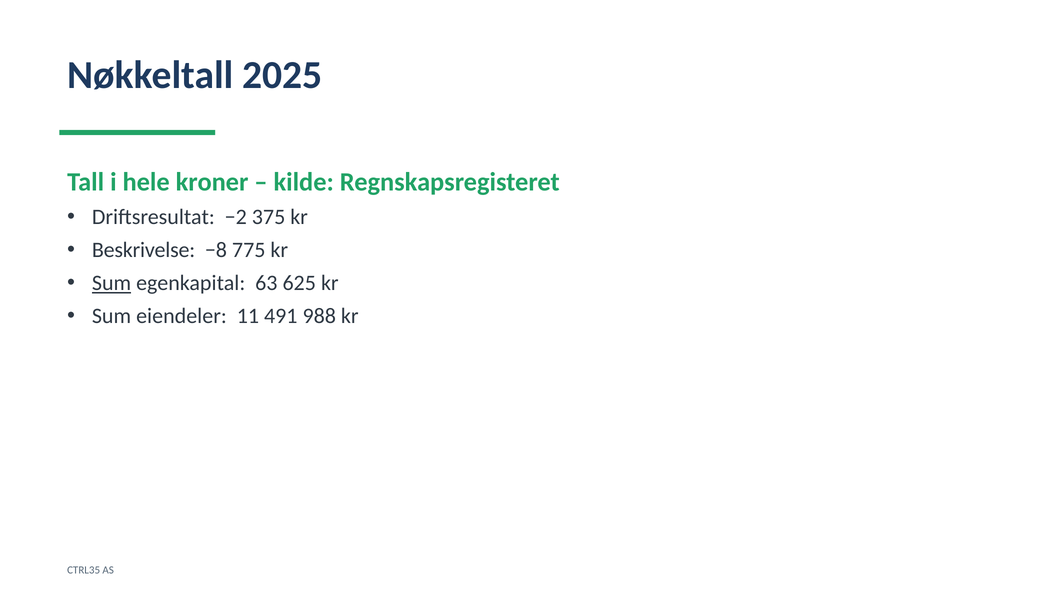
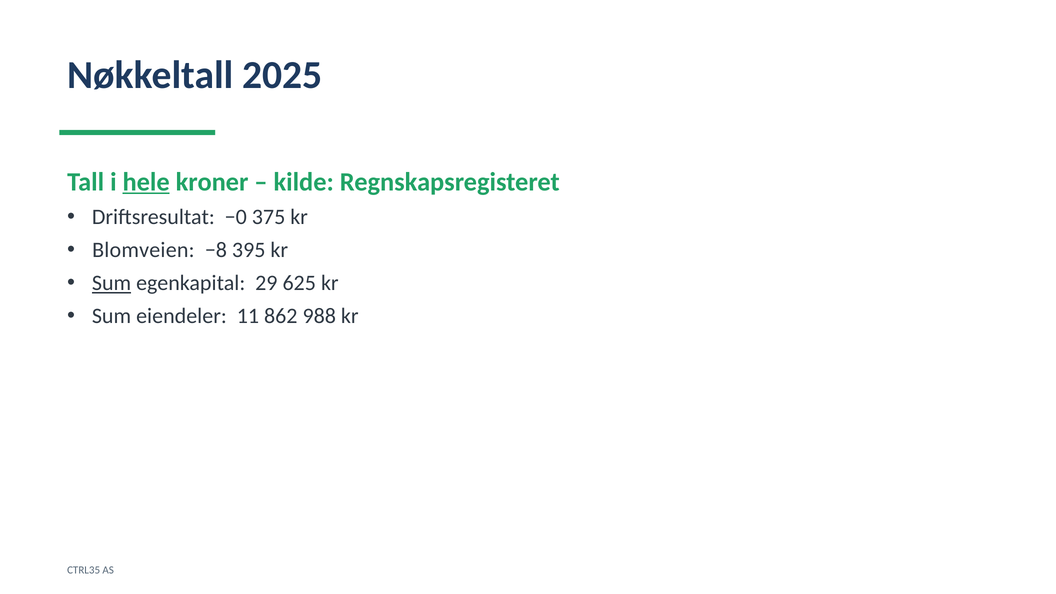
hele underline: none -> present
−2: −2 -> −0
Beskrivelse: Beskrivelse -> Blomveien
775: 775 -> 395
63: 63 -> 29
491: 491 -> 862
